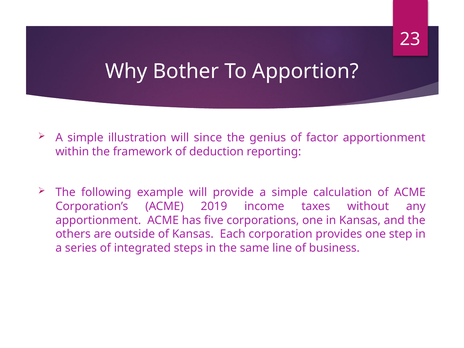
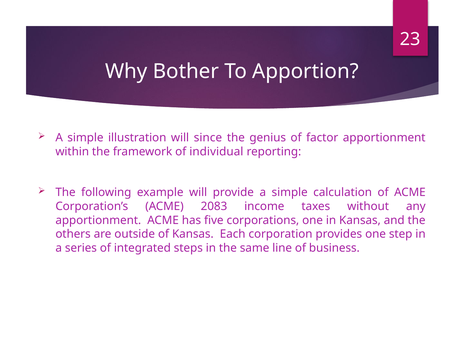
deduction: deduction -> individual
2019: 2019 -> 2083
